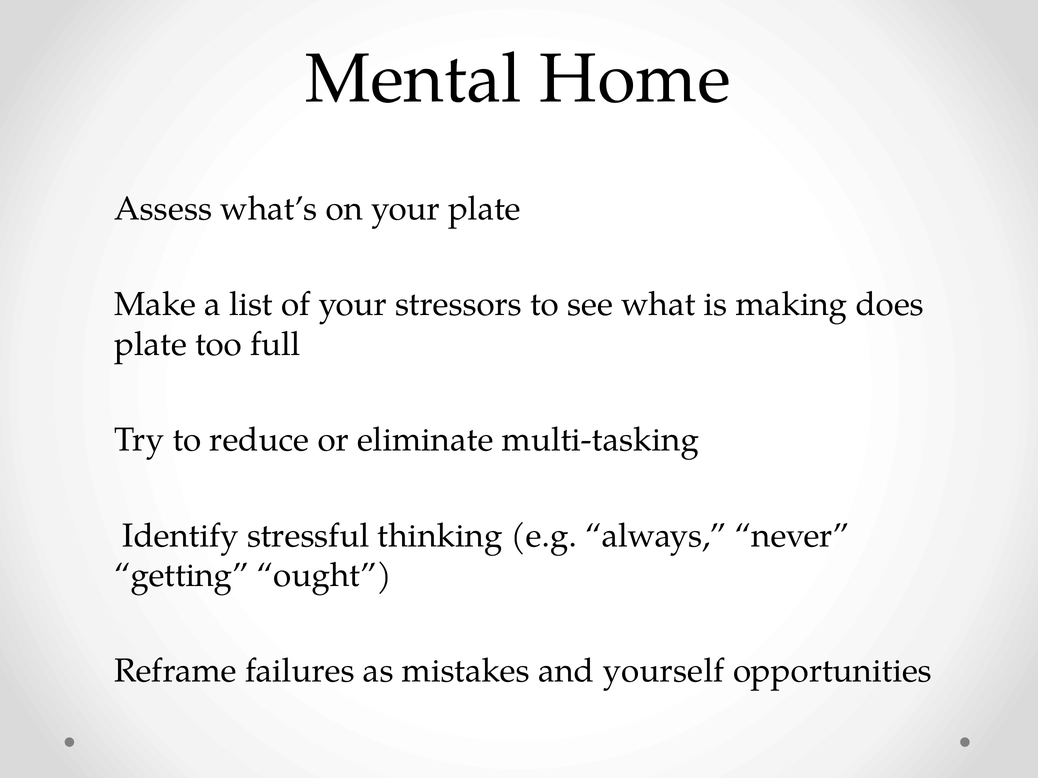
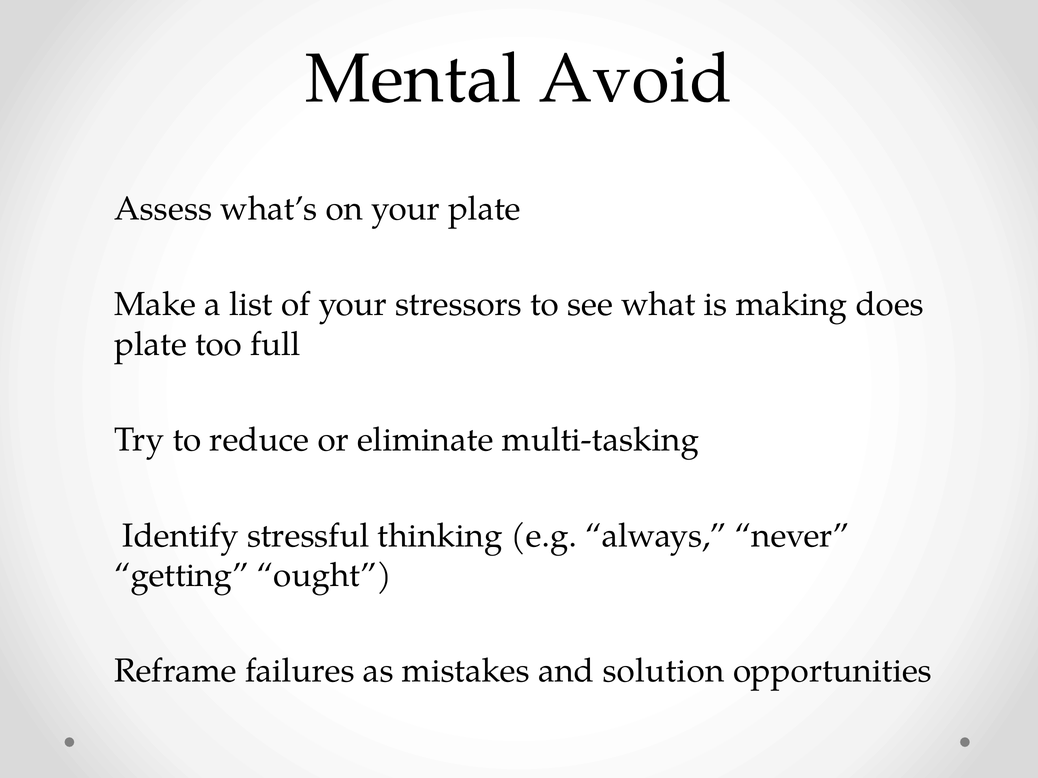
Home: Home -> Avoid
yourself: yourself -> solution
